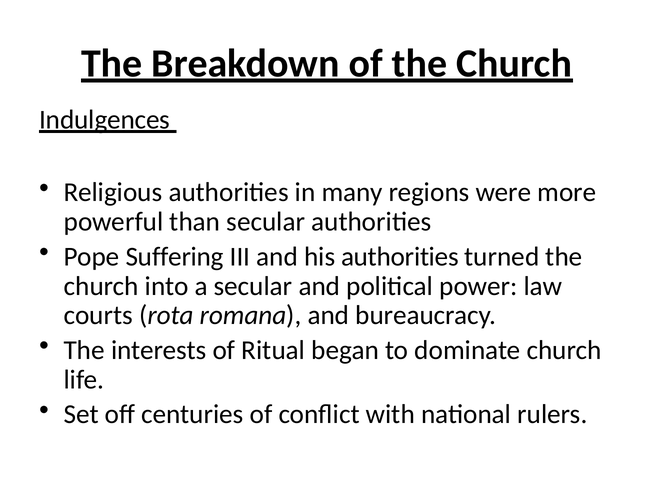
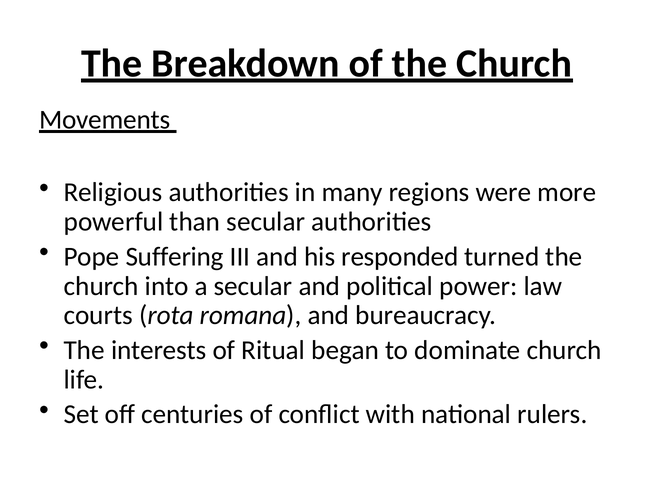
Indulgences: Indulgences -> Movements
his authorities: authorities -> responded
